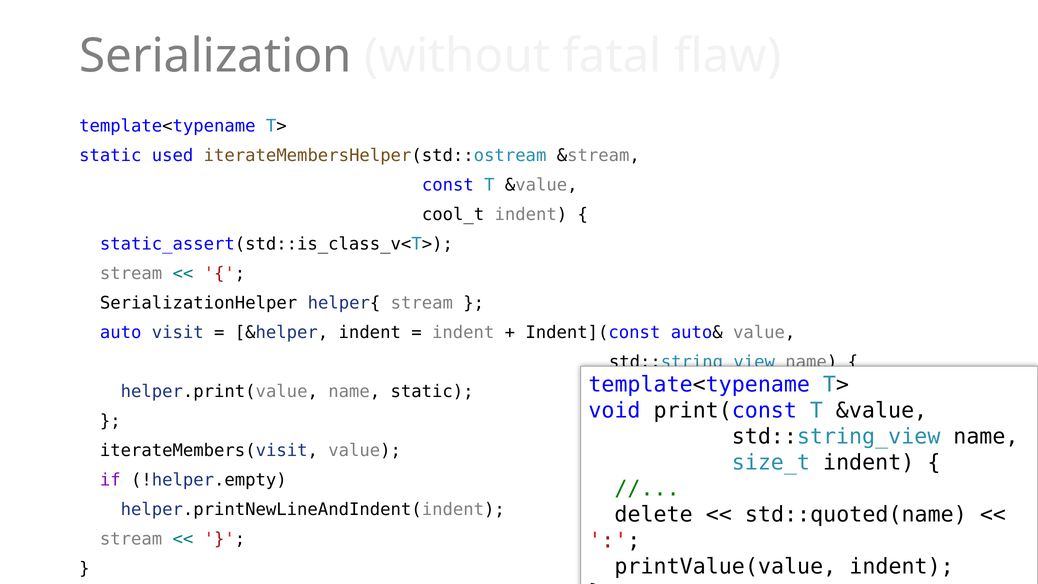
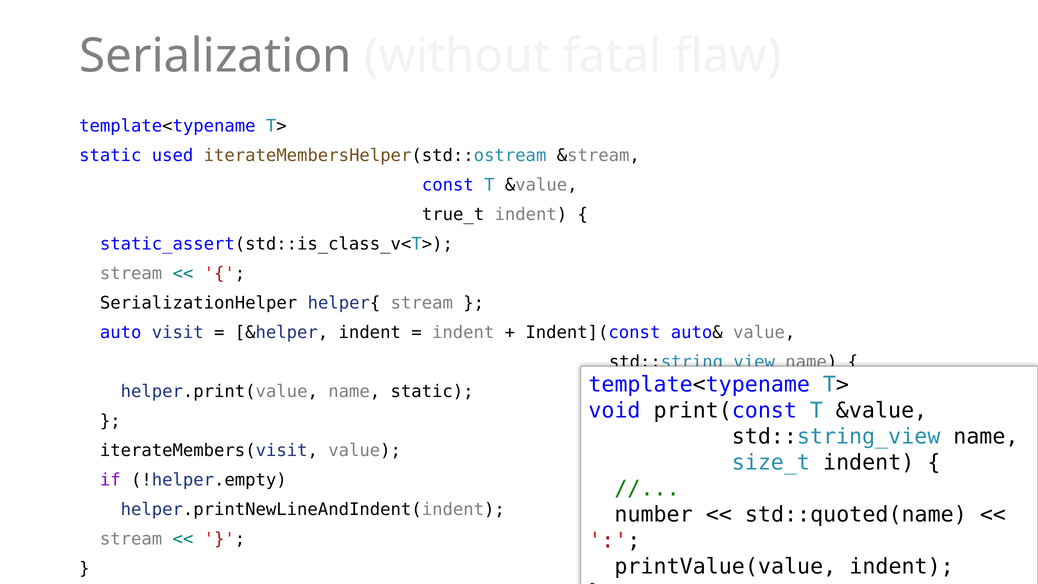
cool_t: cool_t -> true_t
delete: delete -> number
